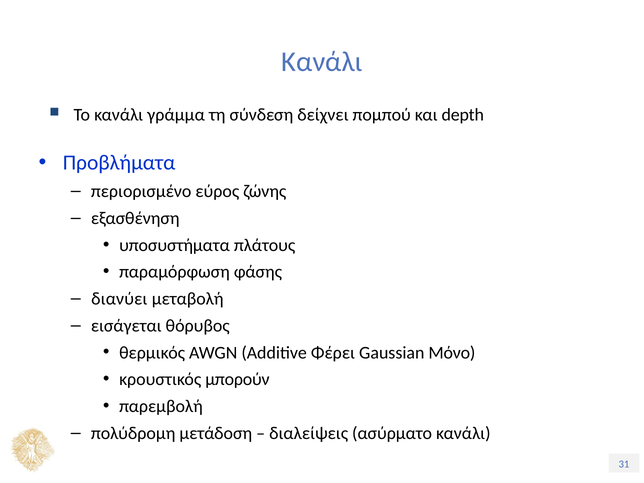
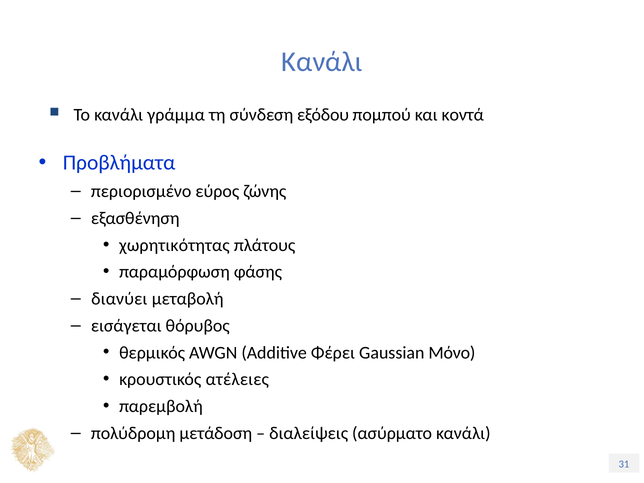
δείχνει: δείχνει -> εξόδου
depth: depth -> κοντά
υποσυστήματα: υποσυστήματα -> χωρητικότητας
μπορούν: μπορούν -> ατέλειες
